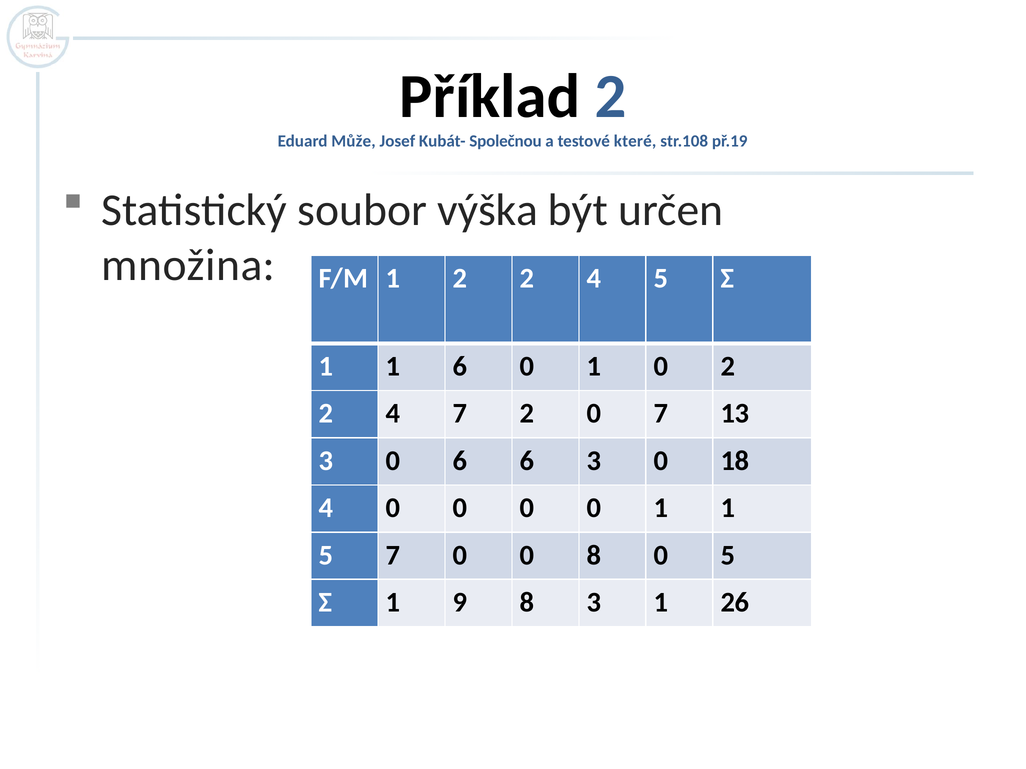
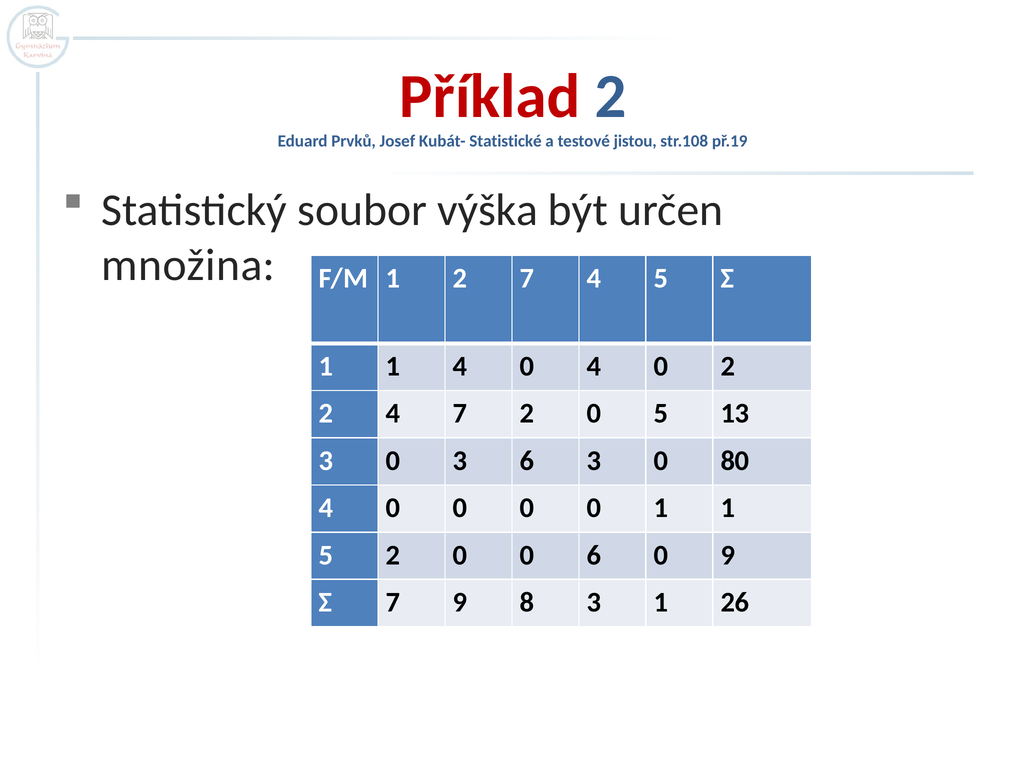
Příklad colour: black -> red
Může: Může -> Prvků
Společnou: Společnou -> Statistické
které: které -> jistou
1 2 2: 2 -> 7
1 6: 6 -> 4
1 at (594, 367): 1 -> 4
0 7: 7 -> 5
0 6: 6 -> 3
18: 18 -> 80
5 7: 7 -> 2
0 8: 8 -> 6
0 5: 5 -> 9
1 at (393, 603): 1 -> 7
